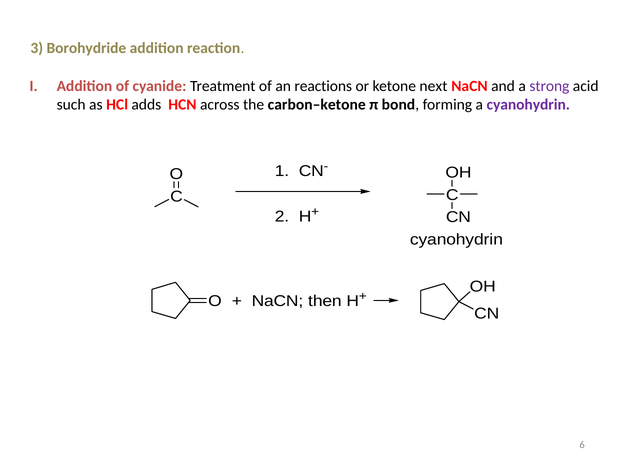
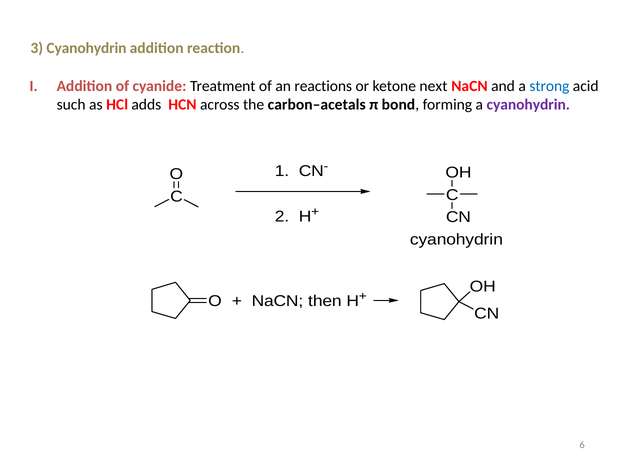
3 Borohydride: Borohydride -> Cyanohydrin
strong colour: purple -> blue
carbon–ketone: carbon–ketone -> carbon–acetals
